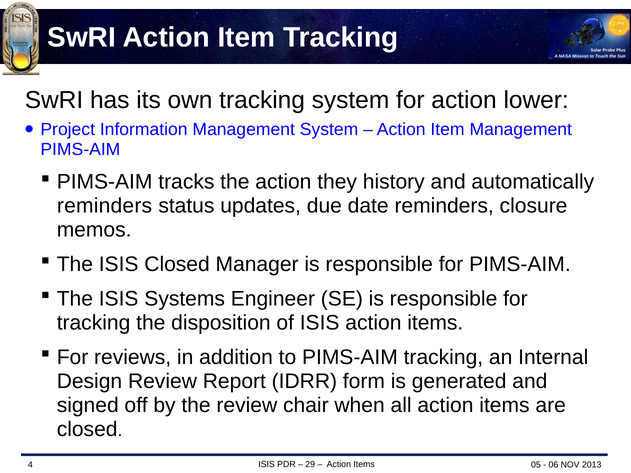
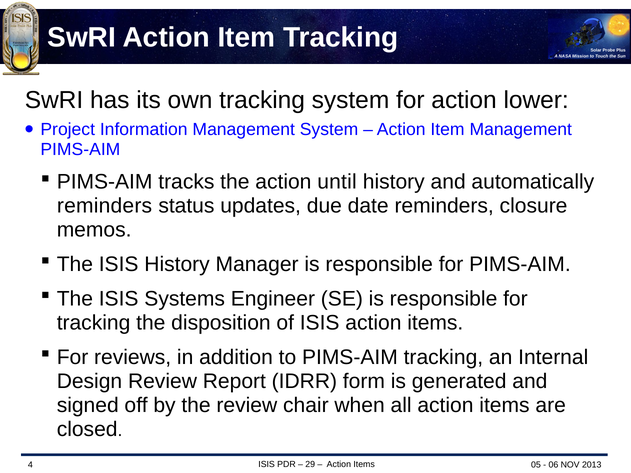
they: they -> until
ISIS Closed: Closed -> History
